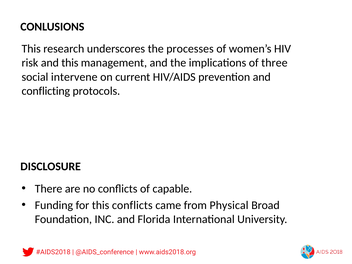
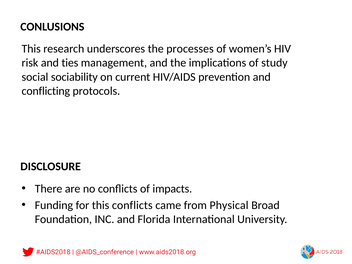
and this: this -> ties
three: three -> study
intervene: intervene -> sociability
capable: capable -> impacts
